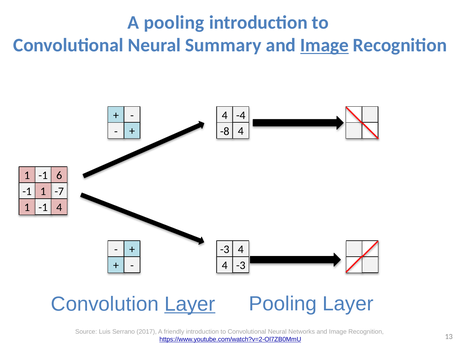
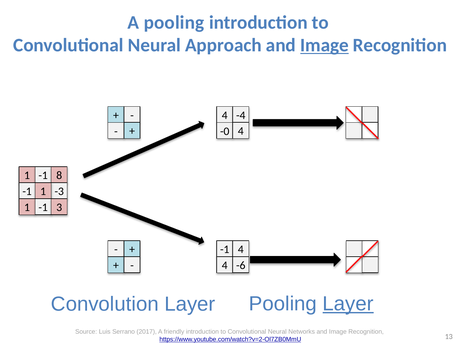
Summary: Summary -> Approach
-8: -8 -> -0
6: 6 -> 8
-7: -7 -> -3
-1 4: 4 -> 3
-3 at (225, 250): -3 -> -1
4 -3: -3 -> -6
Layer at (190, 304) underline: present -> none
Layer at (348, 304) underline: none -> present
